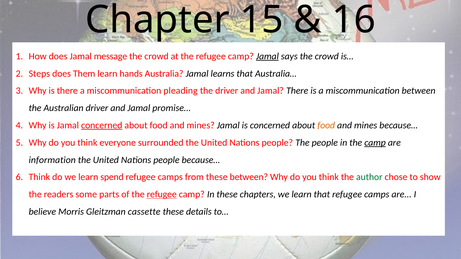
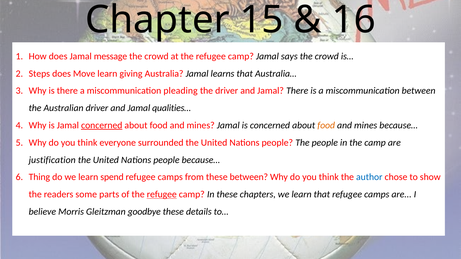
Jamal at (267, 56) underline: present -> none
Them: Them -> Move
hands: hands -> giving
promise…: promise… -> qualities…
camp at (375, 143) underline: present -> none
information: information -> justification
Think at (39, 177): Think -> Thing
author colour: green -> blue
cassette: cassette -> goodbye
